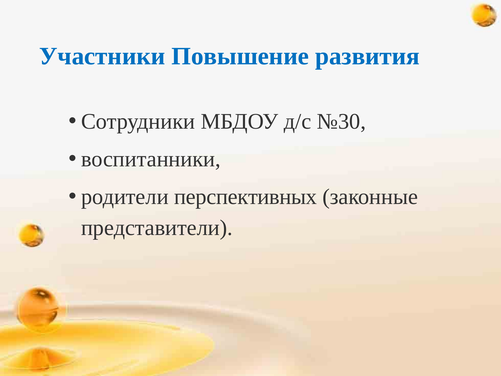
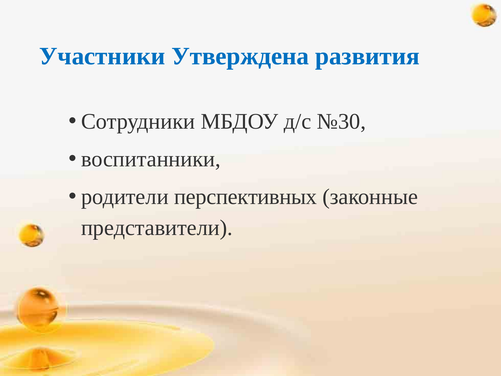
Повышение: Повышение -> Утверждена
